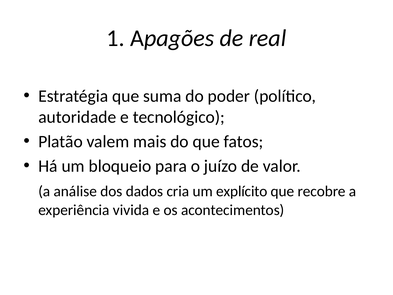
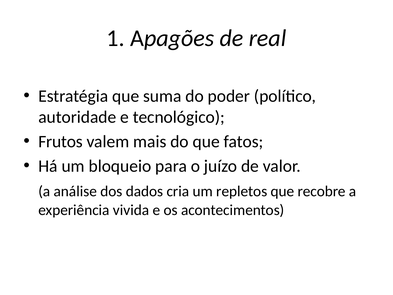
Platão: Platão -> Frutos
explícito: explícito -> repletos
